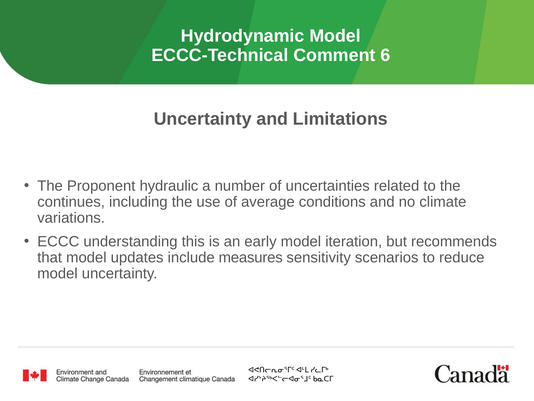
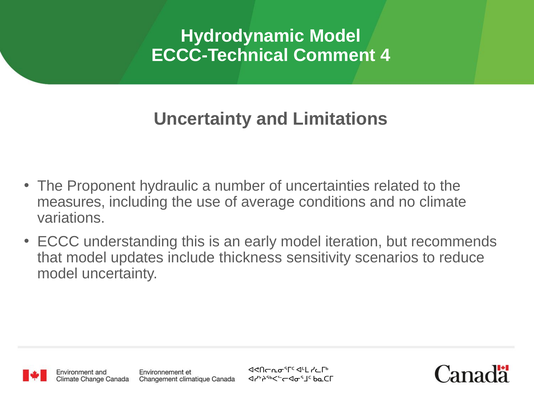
6: 6 -> 4
continues: continues -> measures
measures: measures -> thickness
